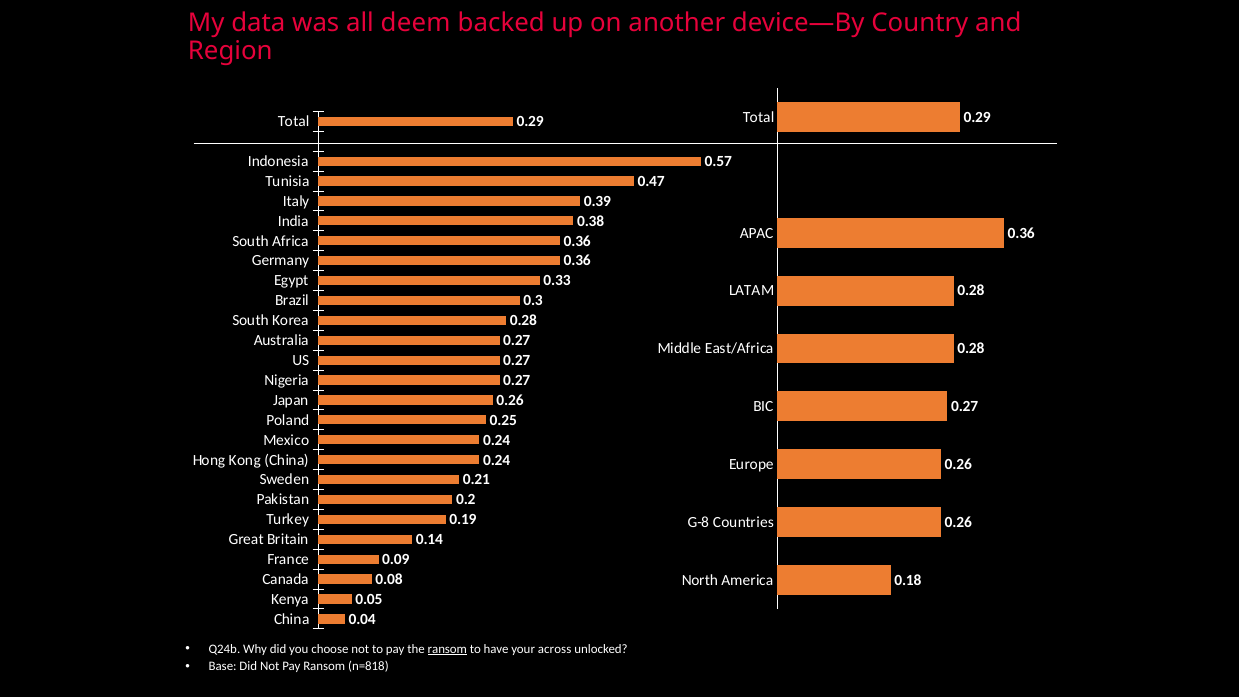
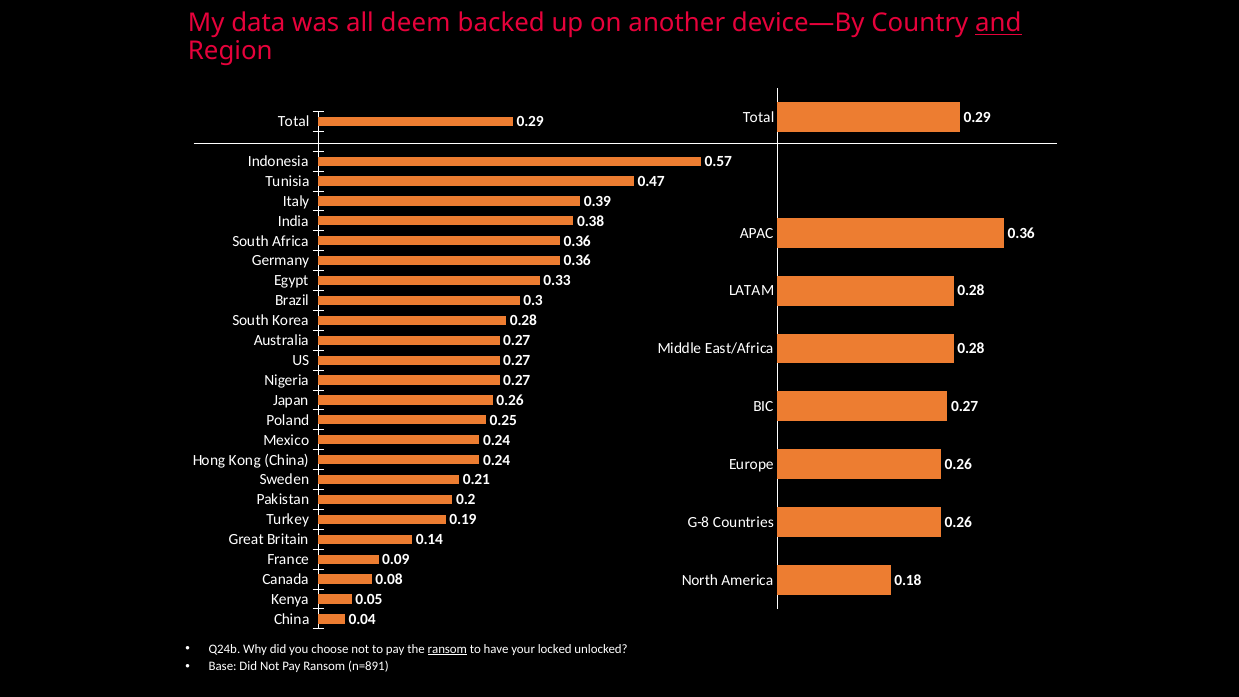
and underline: none -> present
across: across -> locked
n=818: n=818 -> n=891
